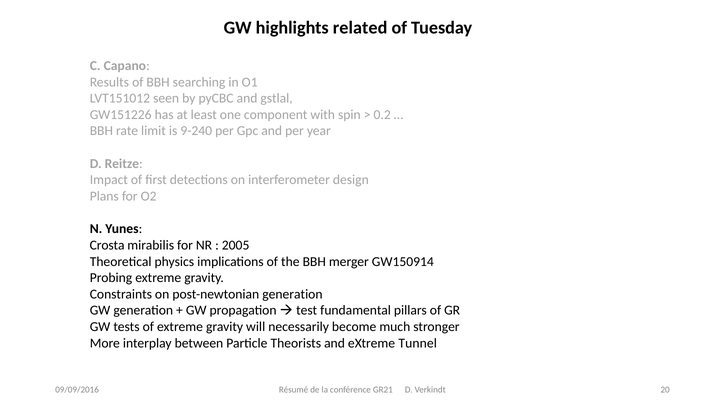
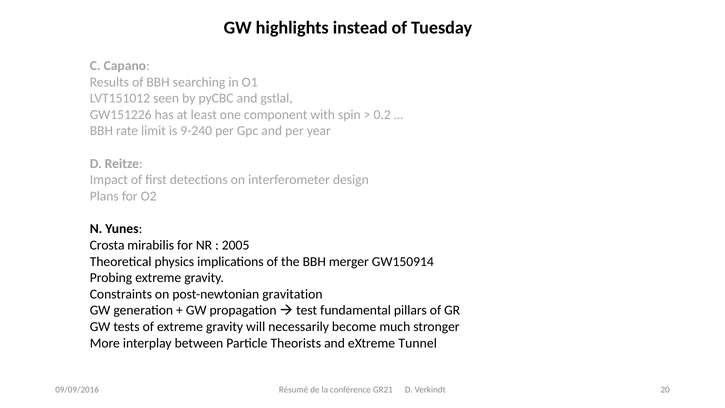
related: related -> instead
post-newtonian generation: generation -> gravitation
